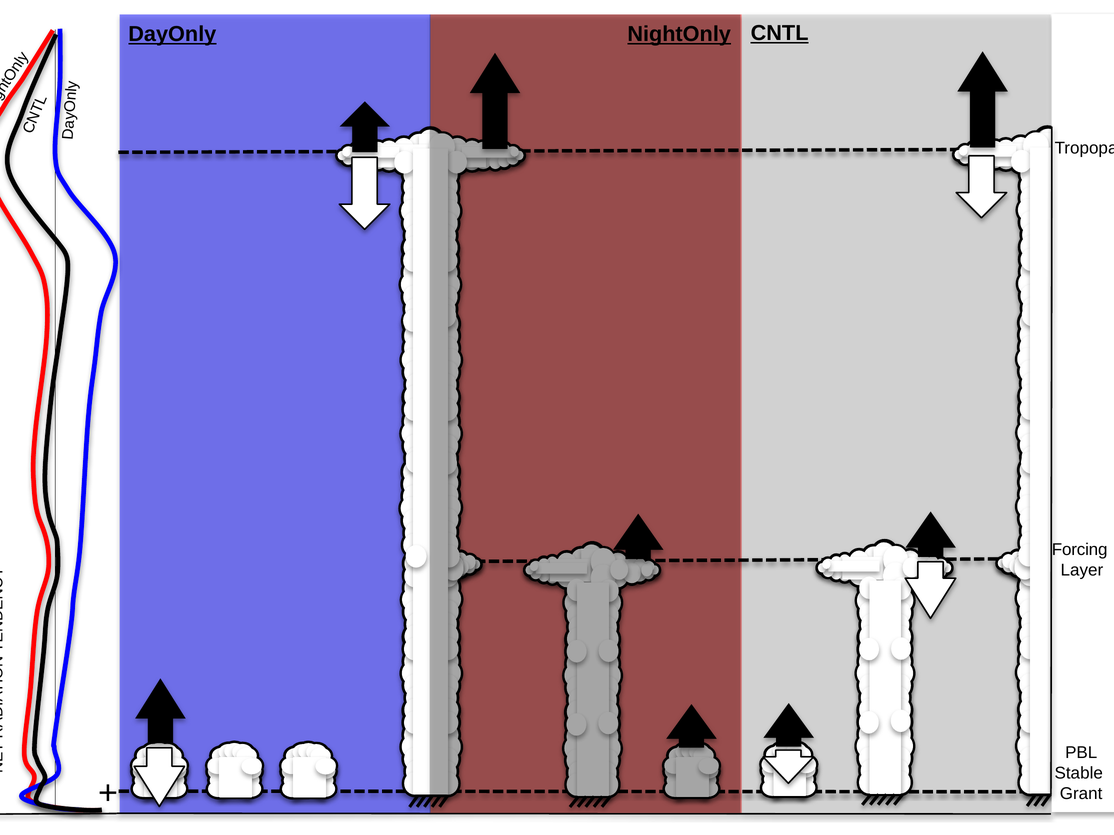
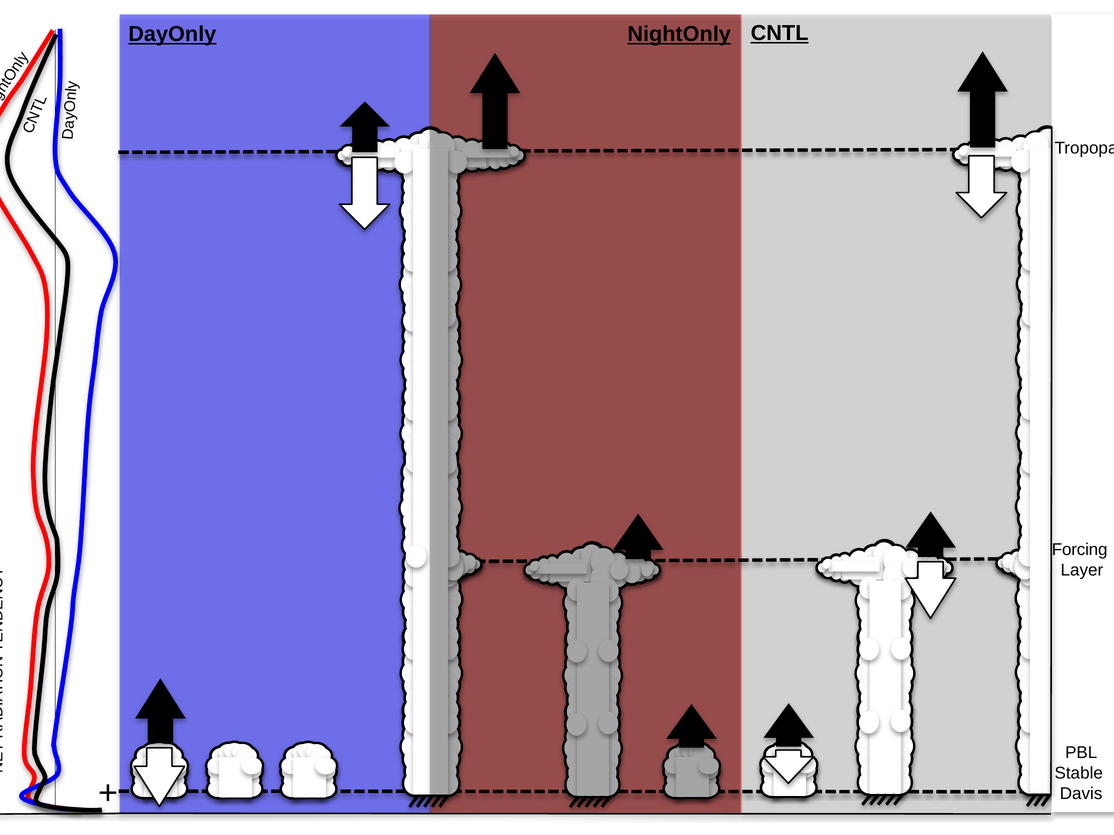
Grant: Grant -> Davis
